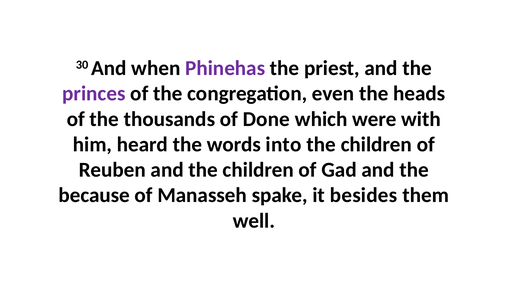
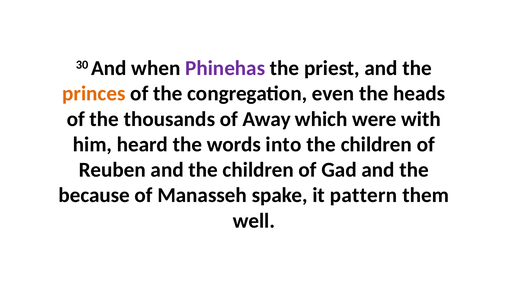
princes colour: purple -> orange
Done: Done -> Away
besides: besides -> pattern
